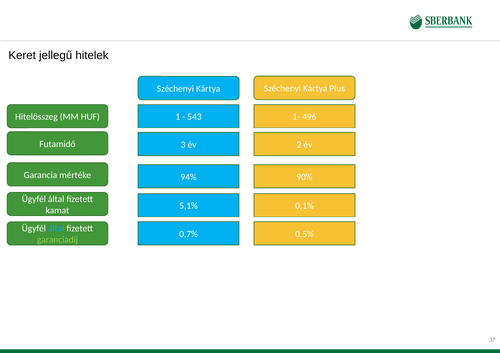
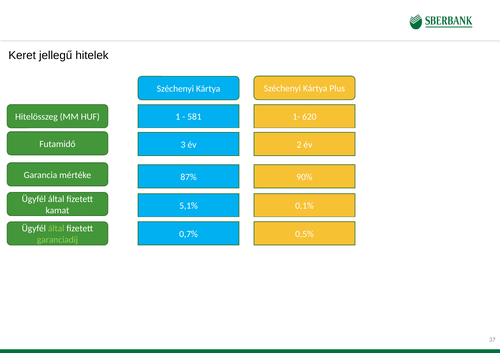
543: 543 -> 581
496: 496 -> 620
94%: 94% -> 87%
által at (56, 229) colour: light blue -> light green
